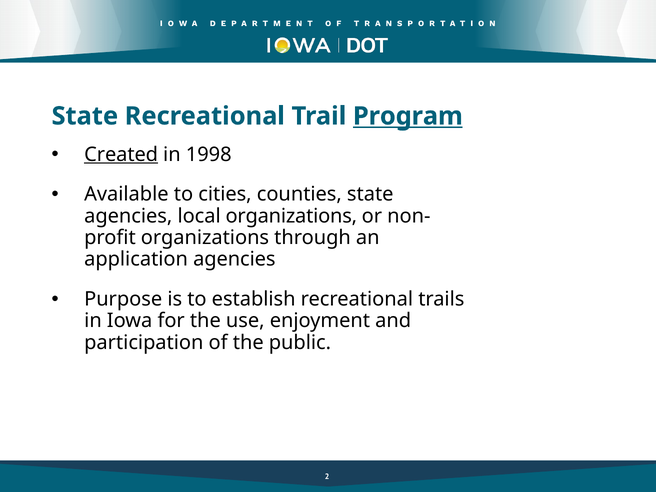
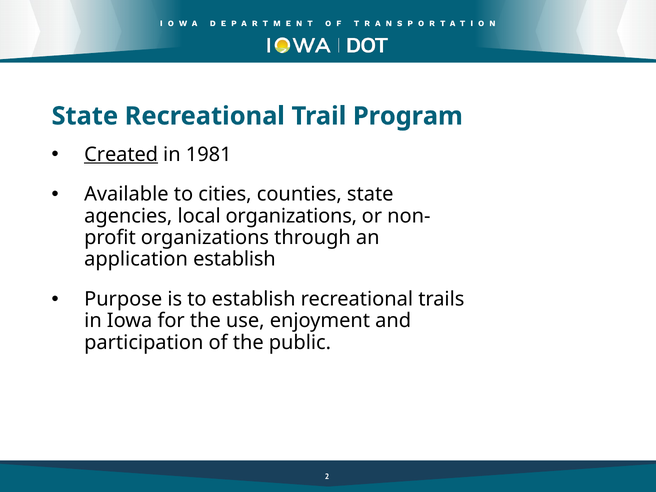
Program underline: present -> none
1998: 1998 -> 1981
application agencies: agencies -> establish
